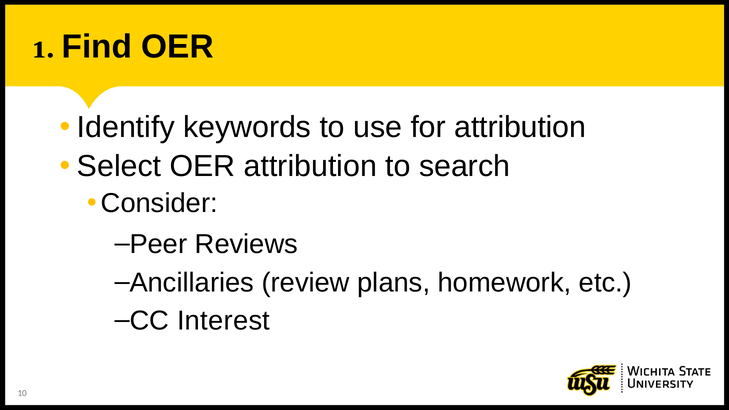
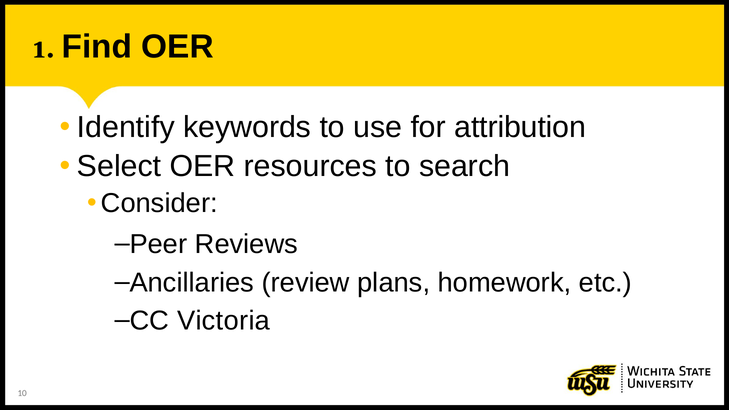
OER attribution: attribution -> resources
Interest: Interest -> Victoria
